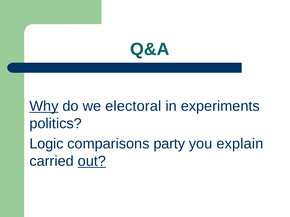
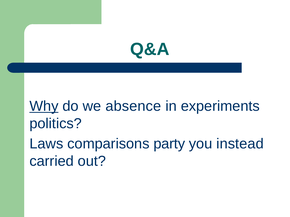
electoral: electoral -> absence
Logic: Logic -> Laws
explain: explain -> instead
out underline: present -> none
